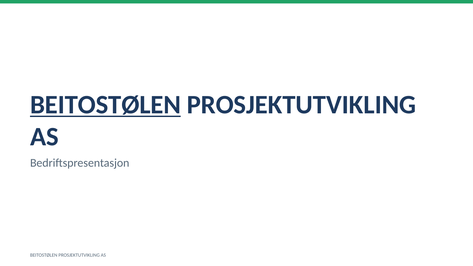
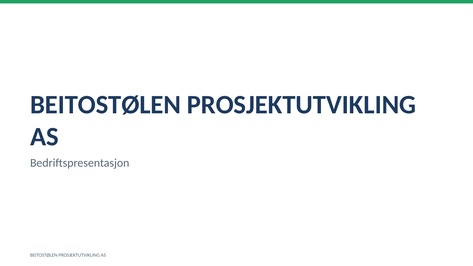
BEITOSTØLEN at (105, 105) underline: present -> none
